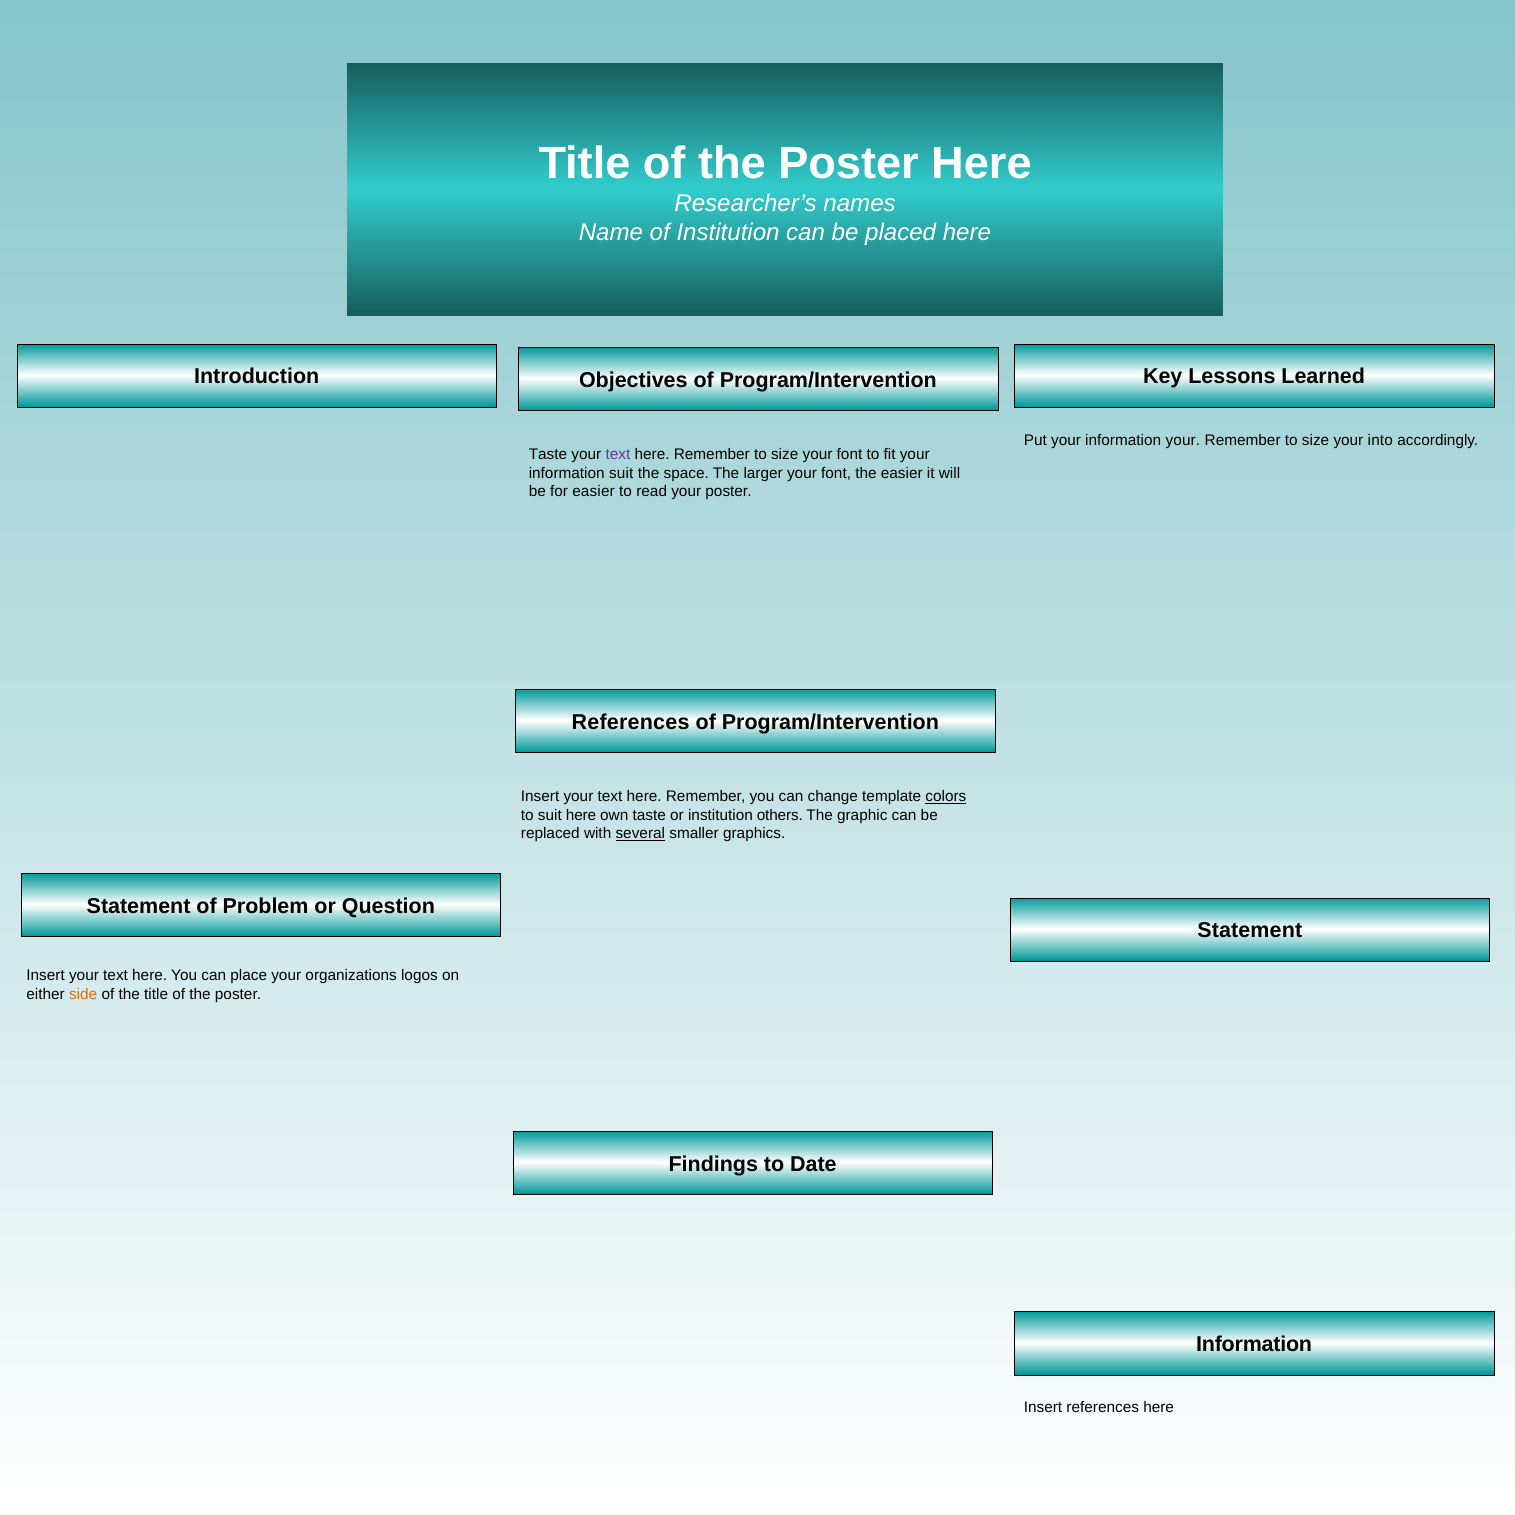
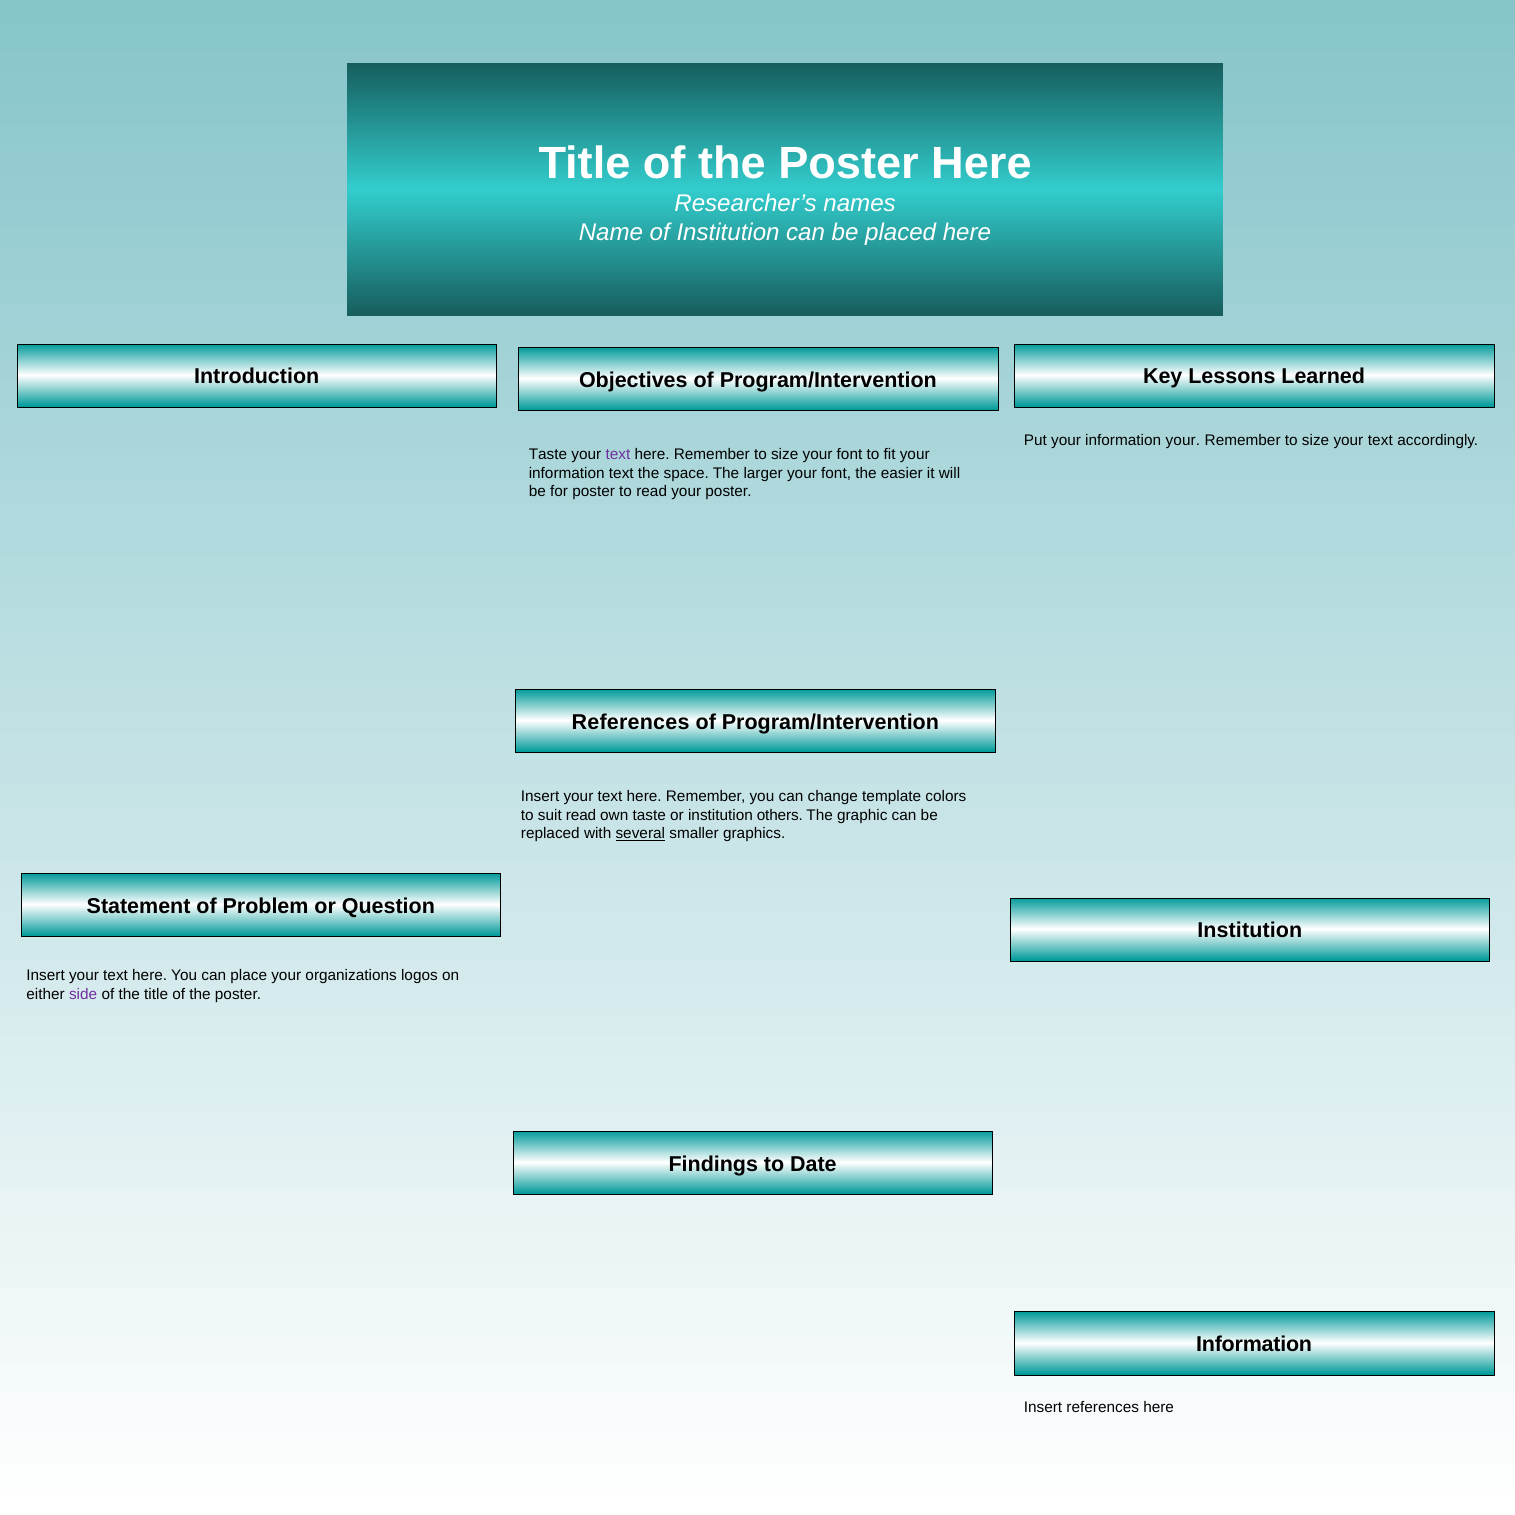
size your into: into -> text
information suit: suit -> text
for easier: easier -> poster
colors underline: present -> none
suit here: here -> read
Statement at (1250, 931): Statement -> Institution
side colour: orange -> purple
